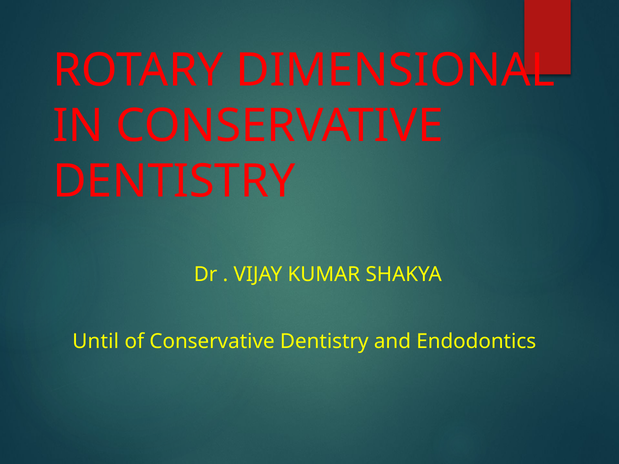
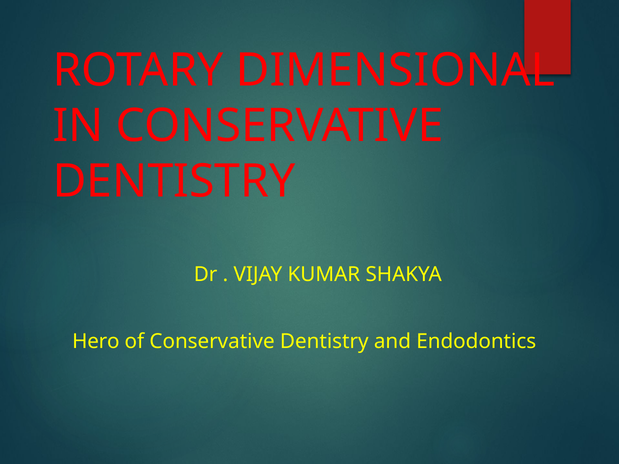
Until: Until -> Hero
